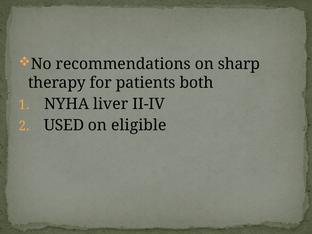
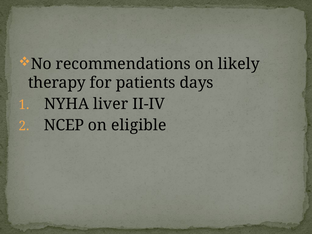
sharp: sharp -> likely
both: both -> days
USED: USED -> NCEP
